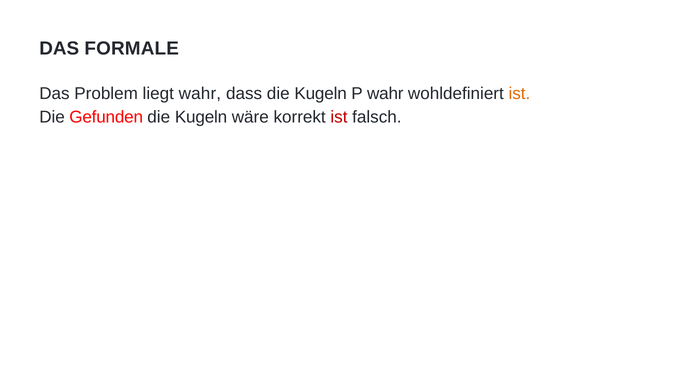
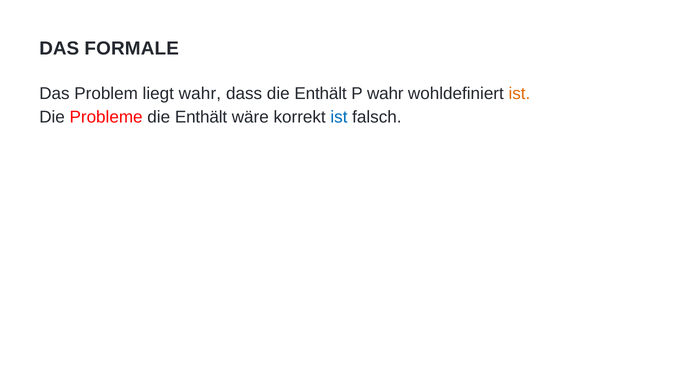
dass die Kugeln: Kugeln -> Enthält
Gefunden: Gefunden -> Probleme
Kugeln at (201, 117): Kugeln -> Enthält
ist at (339, 117) colour: red -> blue
